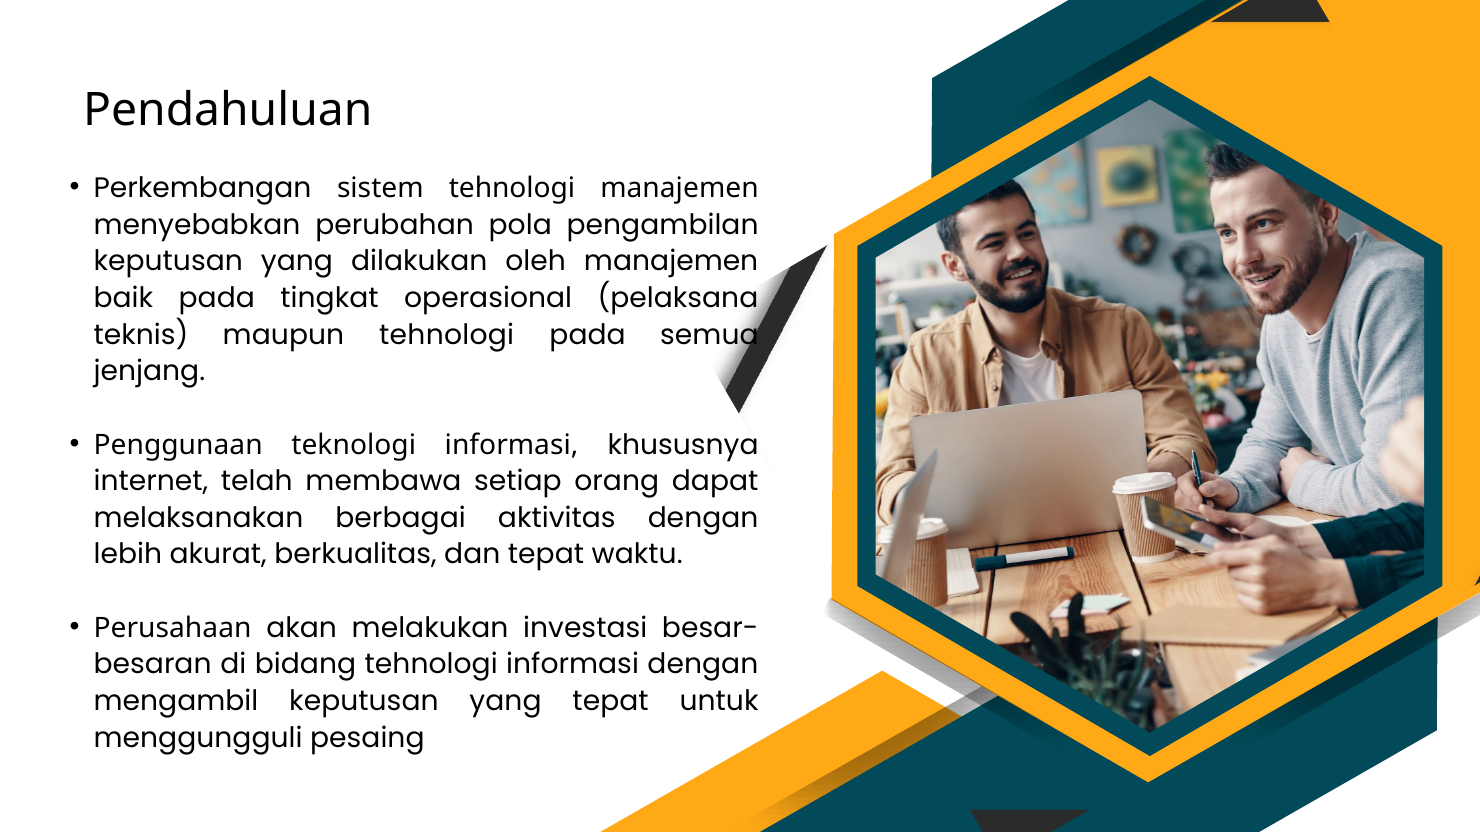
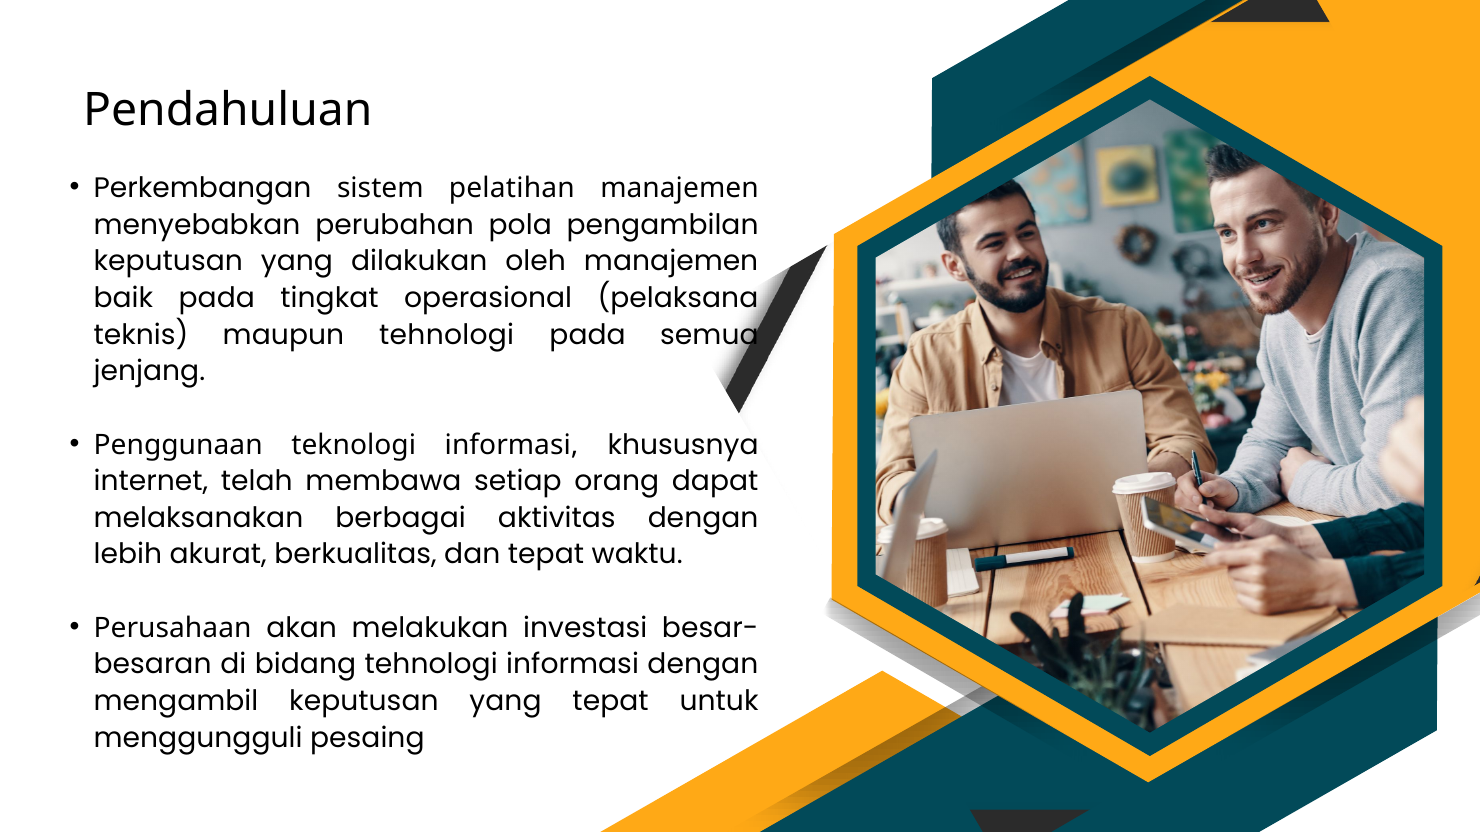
sistem tehnologi: tehnologi -> pelatihan
